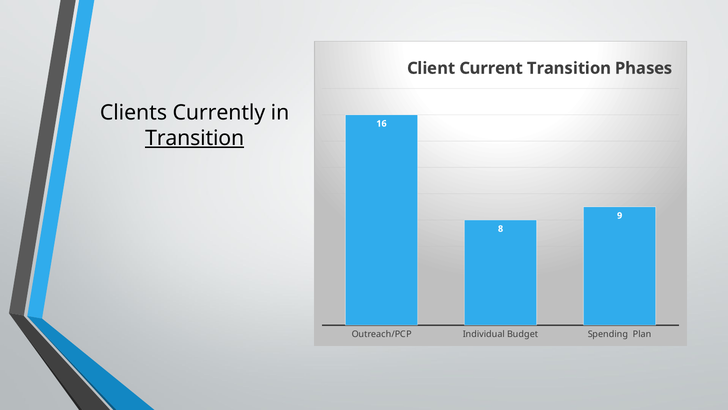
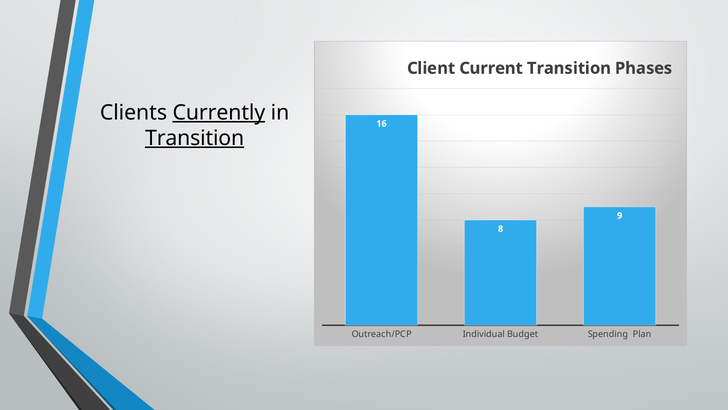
Currently underline: none -> present
